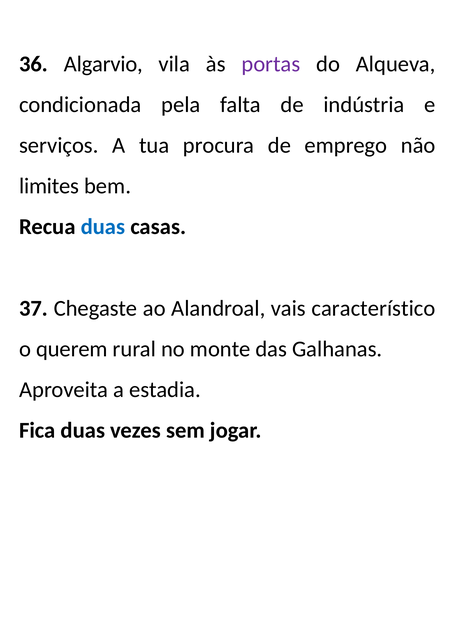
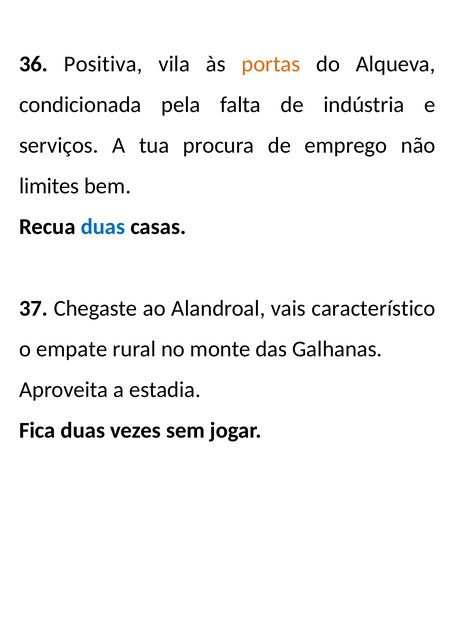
Algarvio: Algarvio -> Positiva
portas colour: purple -> orange
querem: querem -> empate
